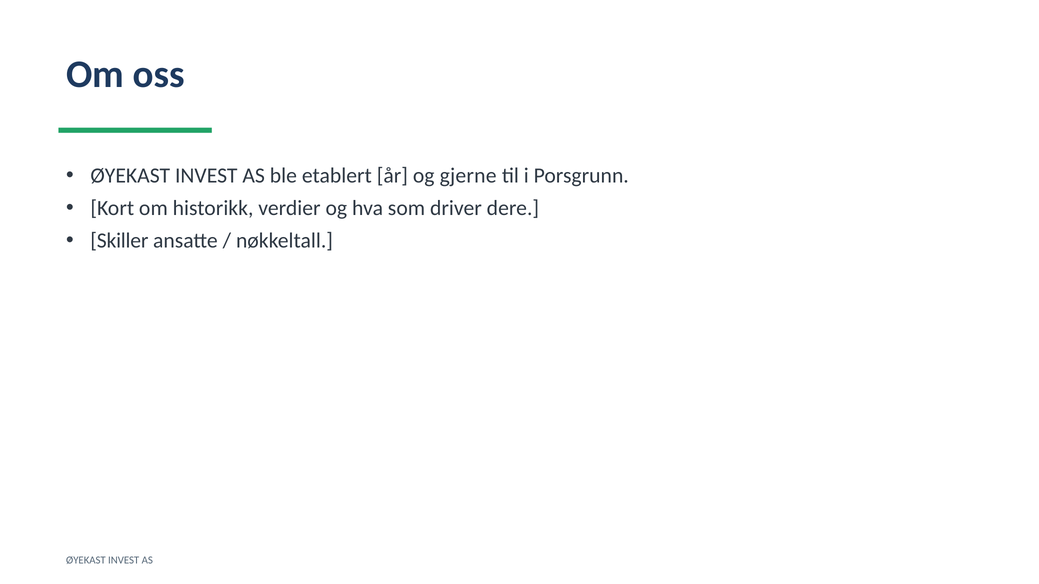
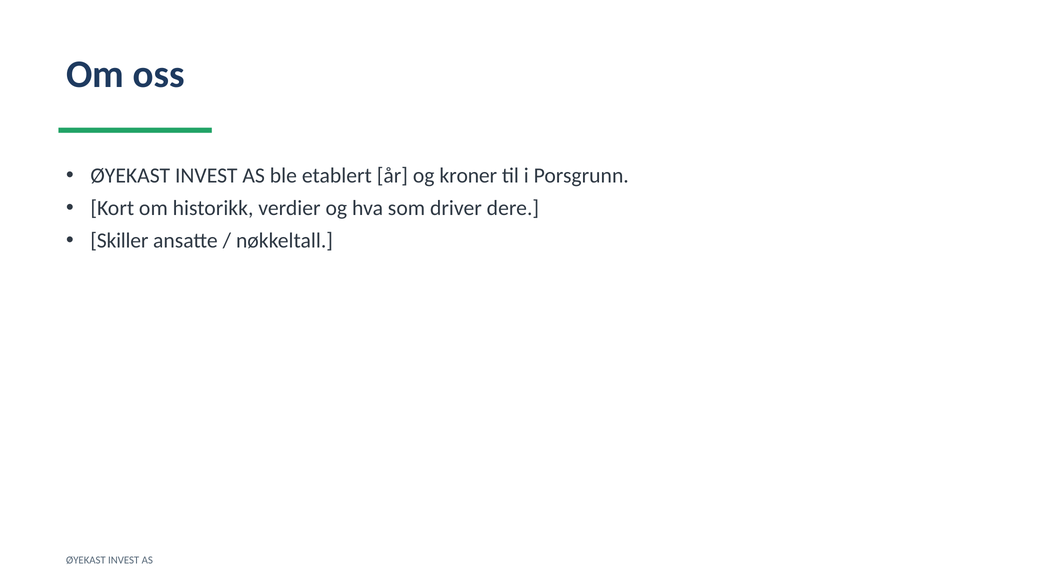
gjerne: gjerne -> kroner
